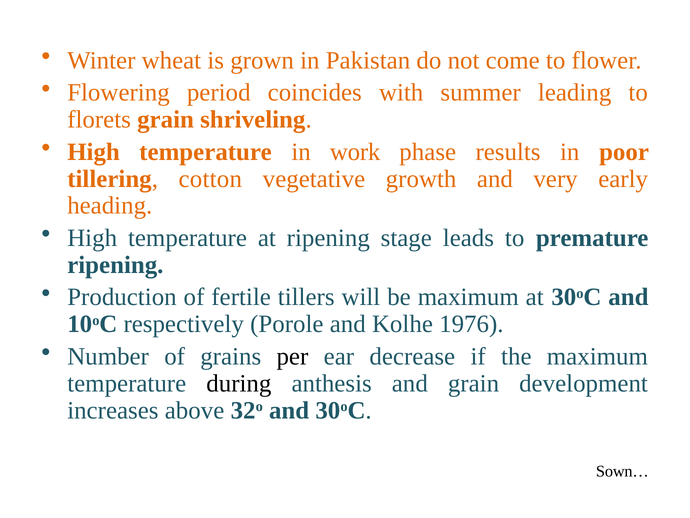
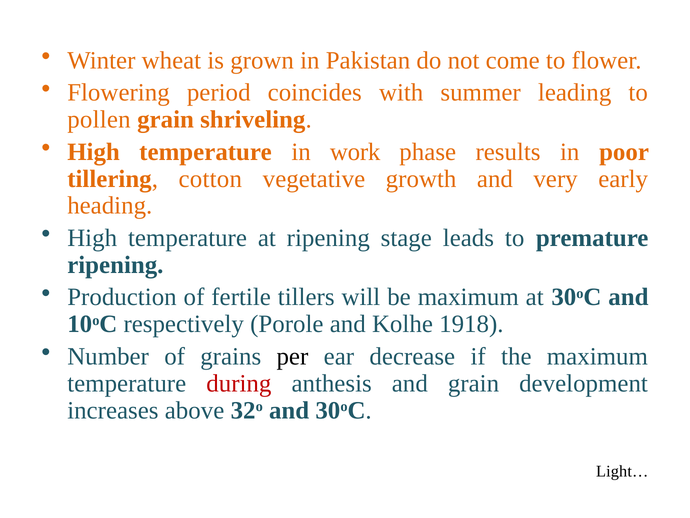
florets: florets -> pollen
1976: 1976 -> 1918
during colour: black -> red
Sown…: Sown… -> Light…
